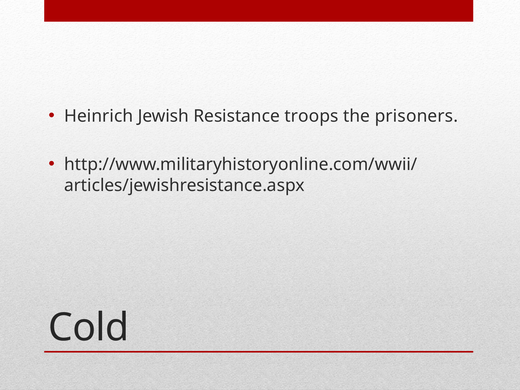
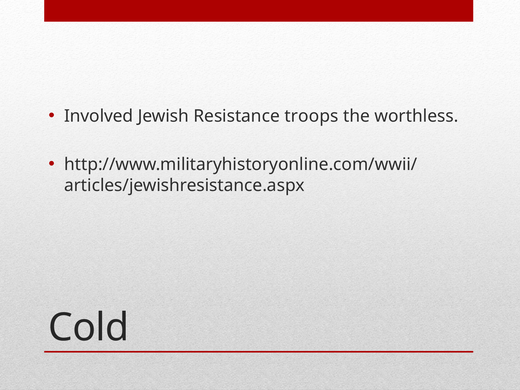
Heinrich: Heinrich -> Involved
prisoners: prisoners -> worthless
